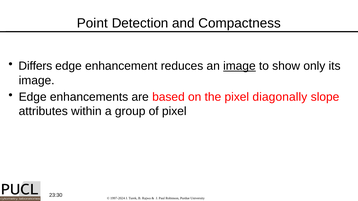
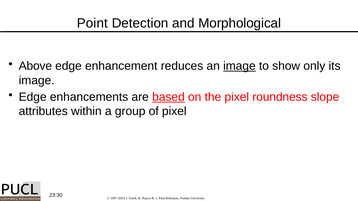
Compactness: Compactness -> Morphological
Differs: Differs -> Above
based underline: none -> present
diagonally: diagonally -> roundness
